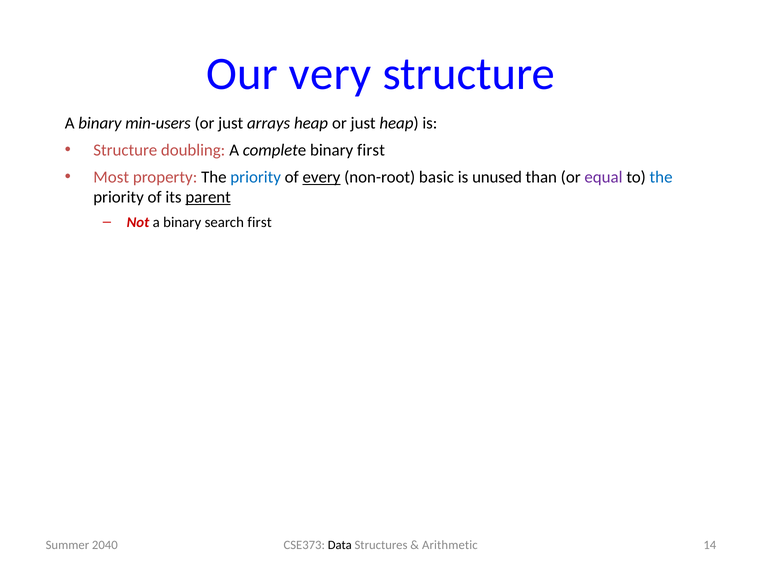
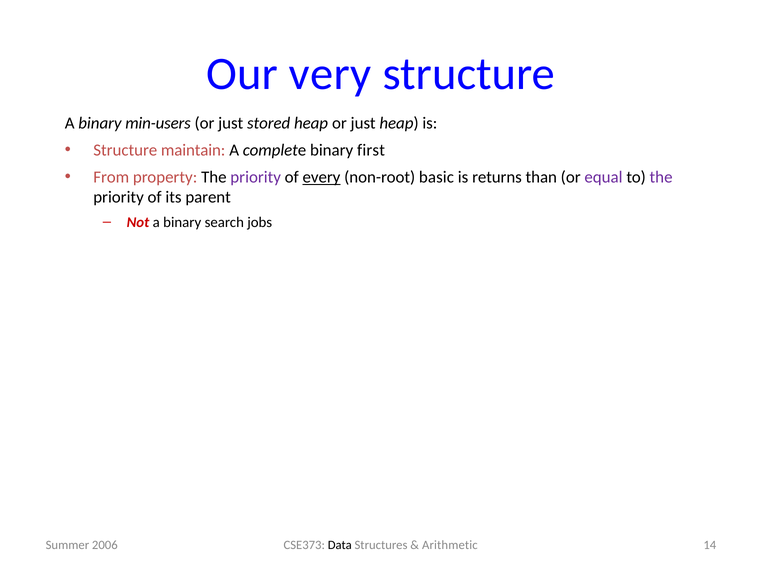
arrays: arrays -> stored
doubling: doubling -> maintain
Most: Most -> From
priority at (256, 177) colour: blue -> purple
unused: unused -> returns
the at (661, 177) colour: blue -> purple
parent underline: present -> none
search first: first -> jobs
2040: 2040 -> 2006
